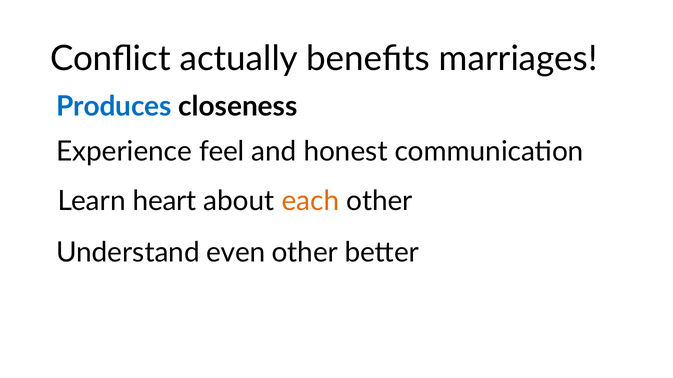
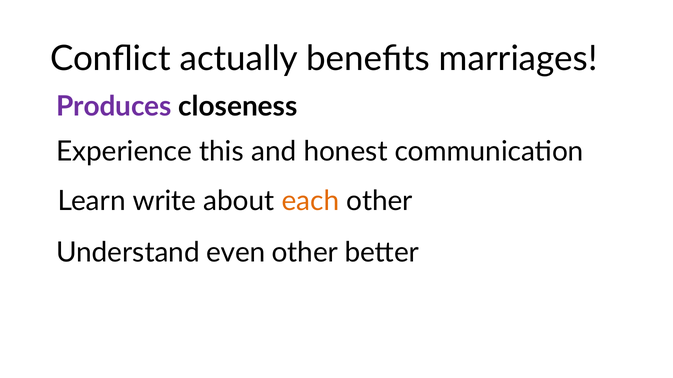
Produces colour: blue -> purple
feel: feel -> this
heart: heart -> write
